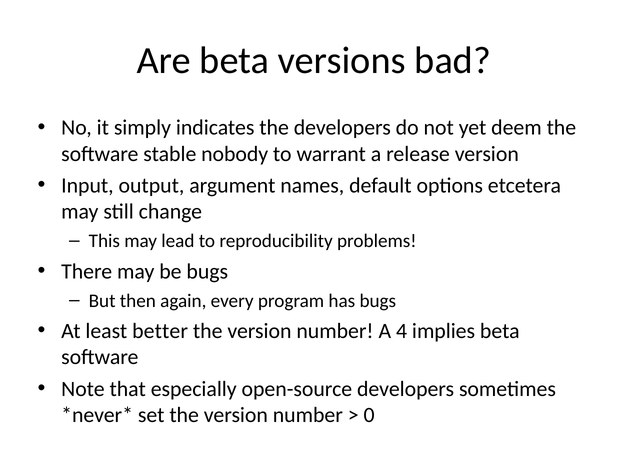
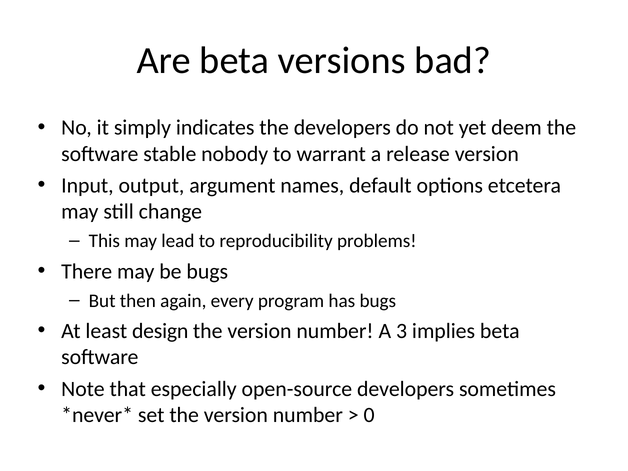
better: better -> design
4: 4 -> 3
